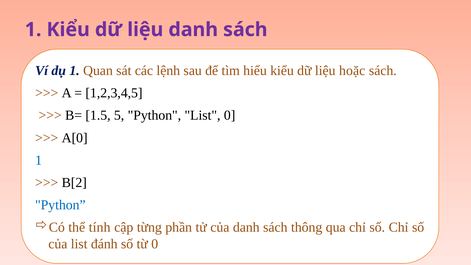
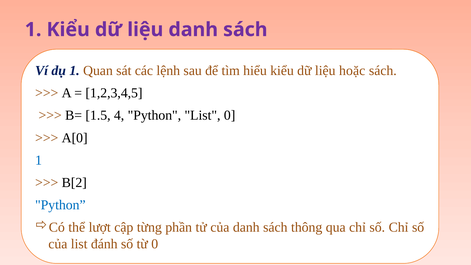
5: 5 -> 4
tính: tính -> lượt
